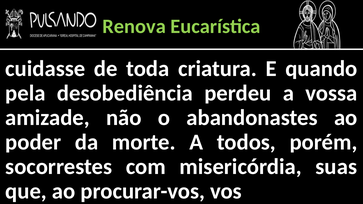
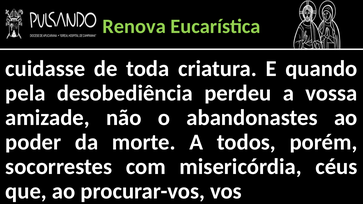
suas: suas -> céus
